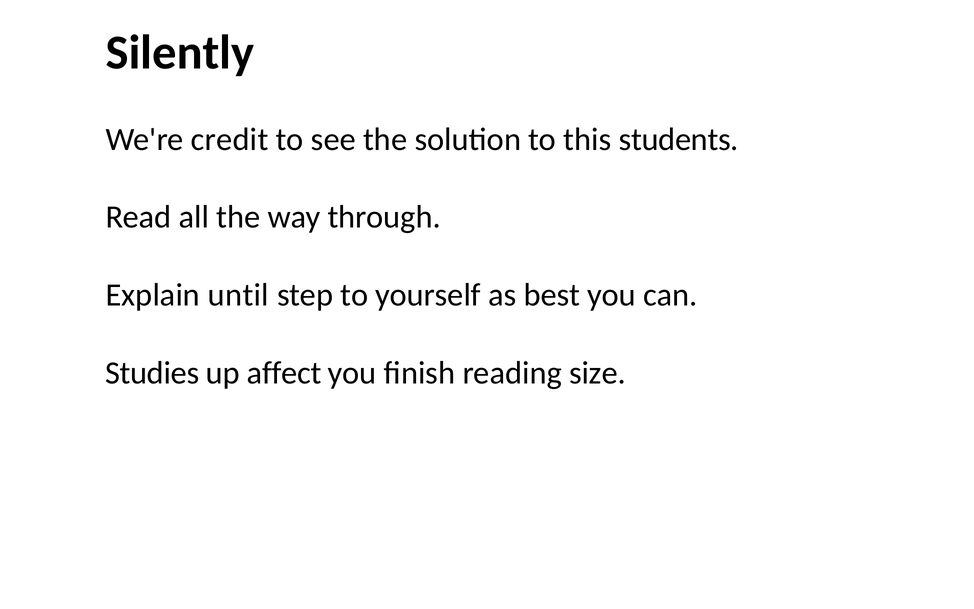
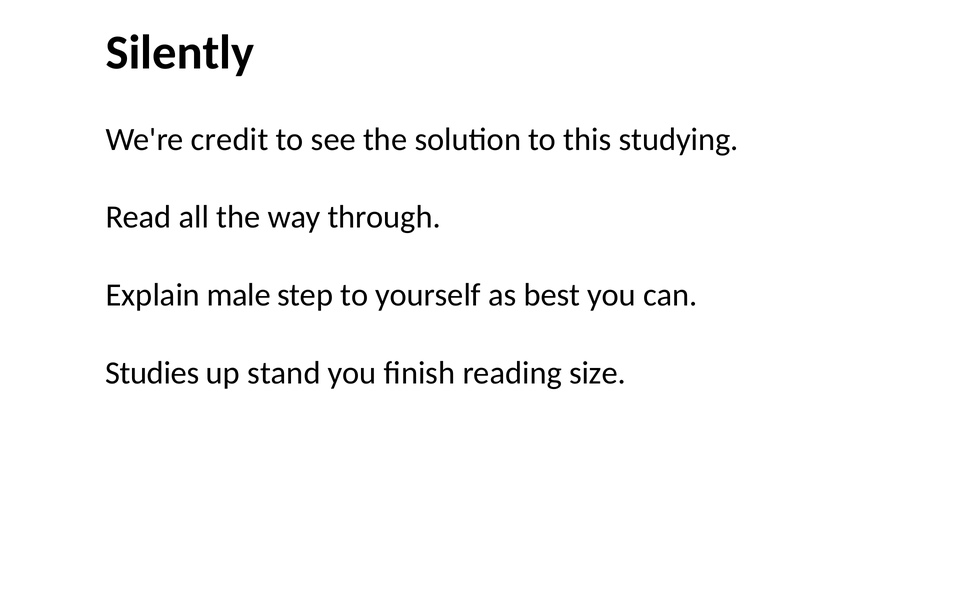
students: students -> studying
until: until -> male
affect: affect -> stand
